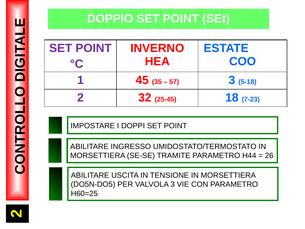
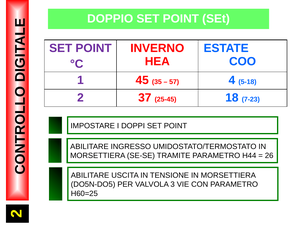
57 3: 3 -> 4
32: 32 -> 37
